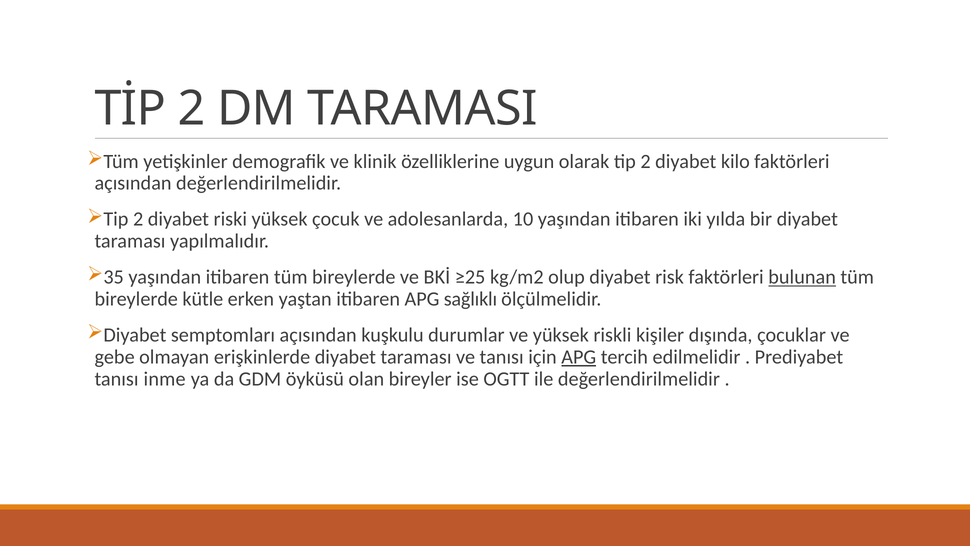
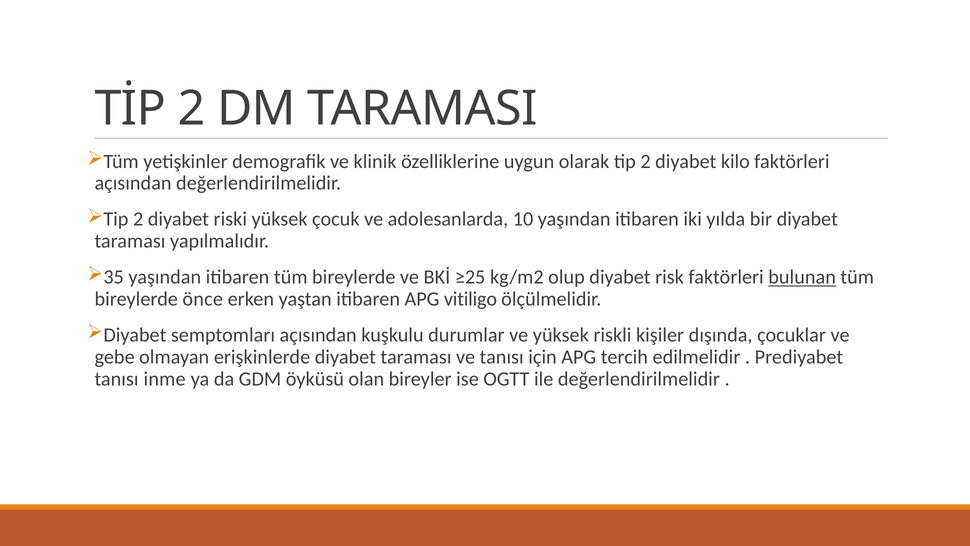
kütle: kütle -> önce
sağlıklı: sağlıklı -> vitiligo
APG at (579, 357) underline: present -> none
